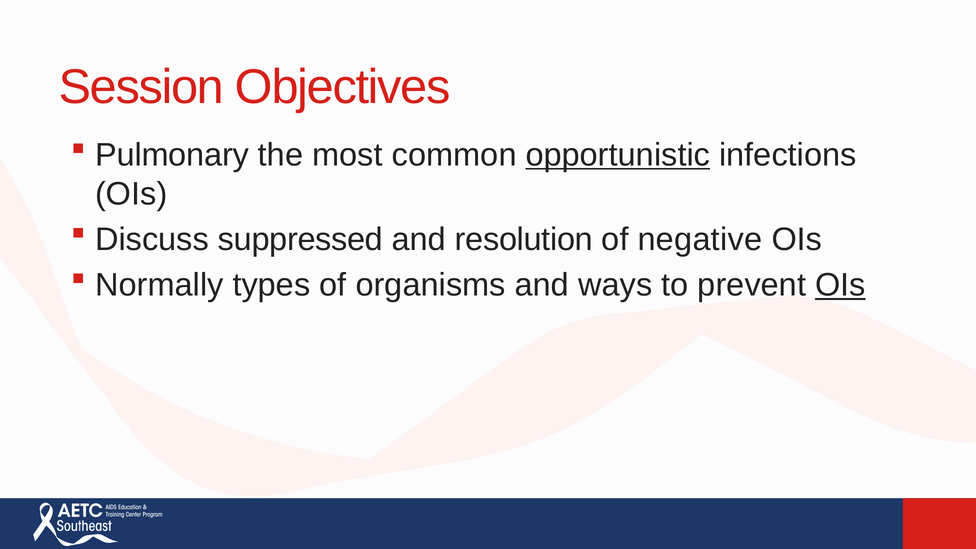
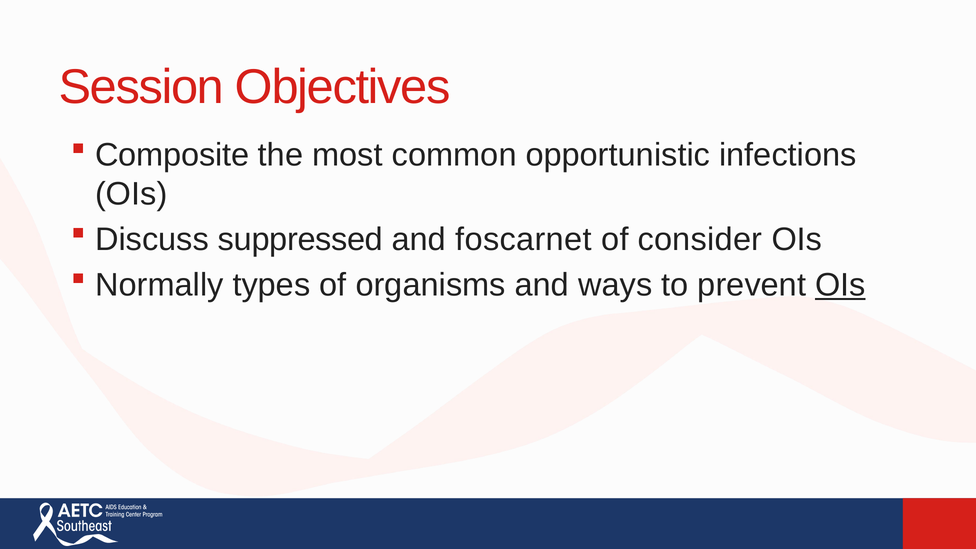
Pulmonary: Pulmonary -> Composite
opportunistic underline: present -> none
resolution: resolution -> foscarnet
negative: negative -> consider
